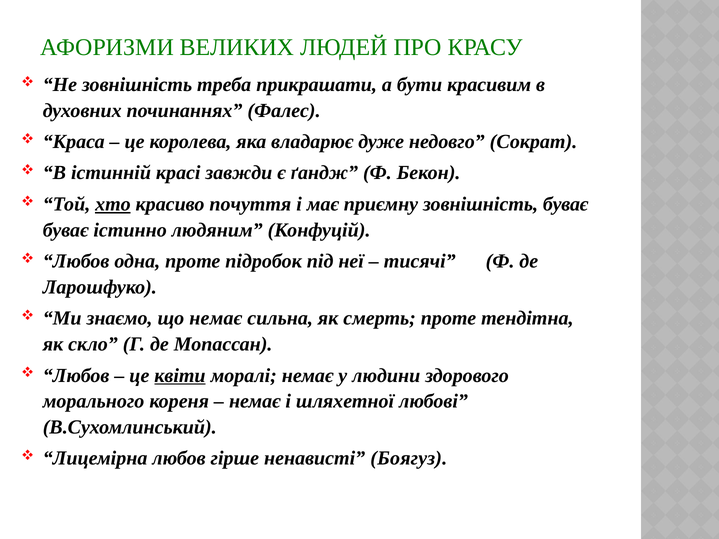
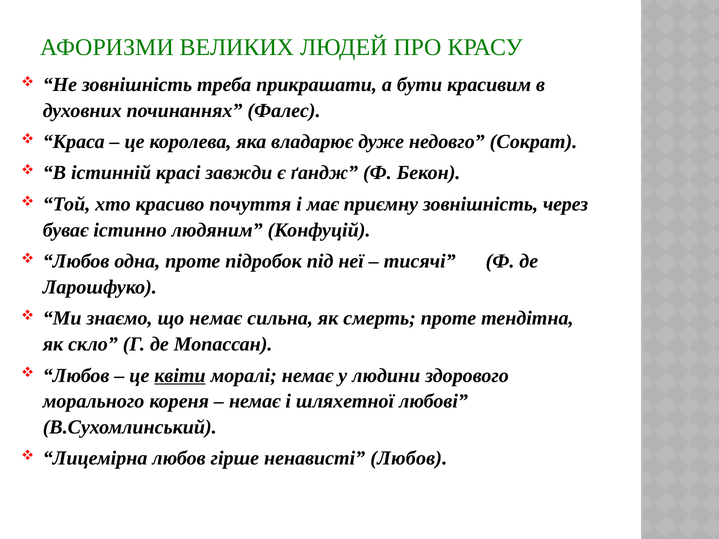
хто underline: present -> none
зовнішність буває: буває -> через
ненависті Боягуз: Боягуз -> Любов
